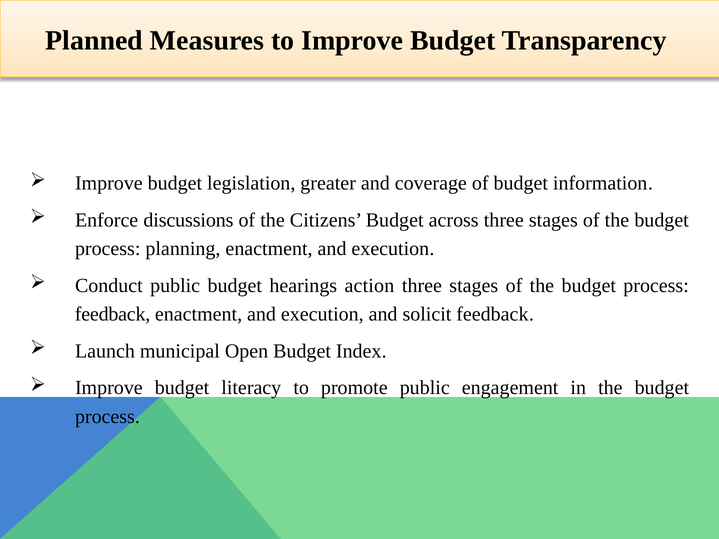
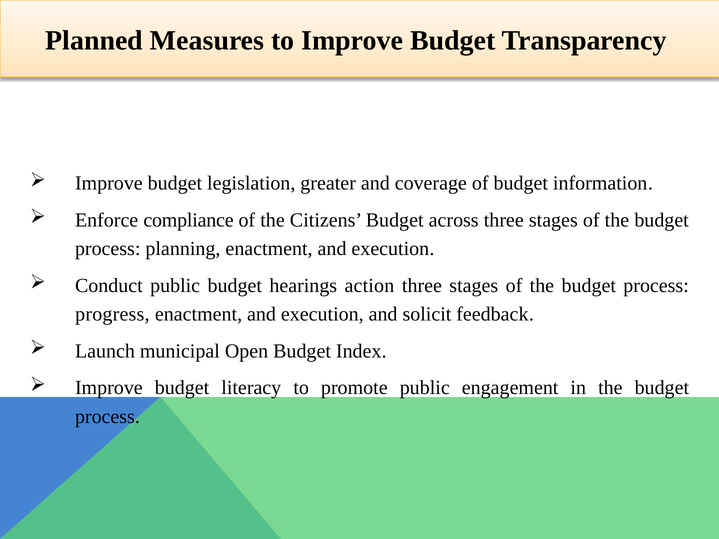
discussions: discussions -> compliance
feedback at (113, 314): feedback -> progress
